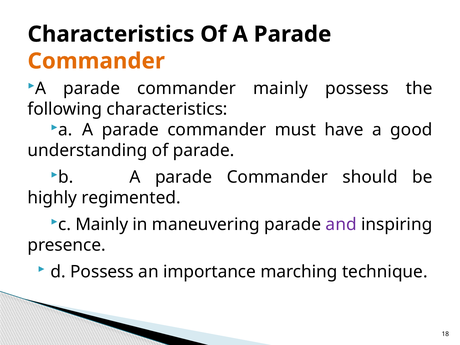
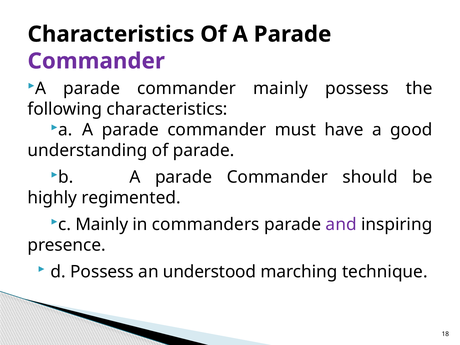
Commander at (96, 61) colour: orange -> purple
maneuvering: maneuvering -> commanders
importance: importance -> understood
